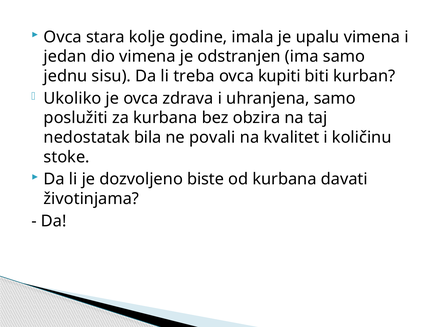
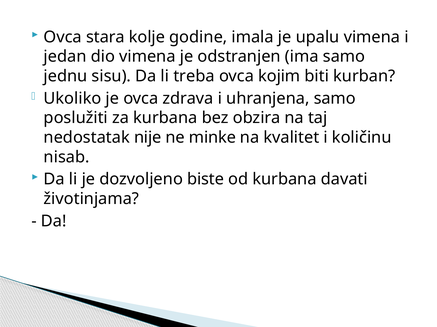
kupiti: kupiti -> kojim
bila: bila -> nije
povali: povali -> minke
stoke: stoke -> nisab
